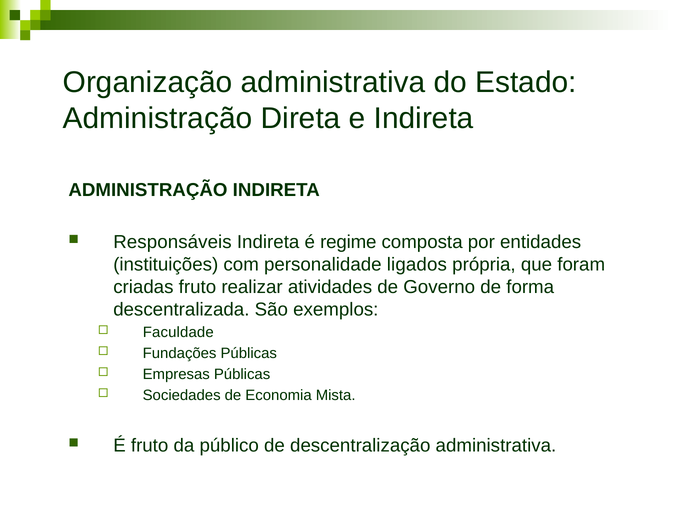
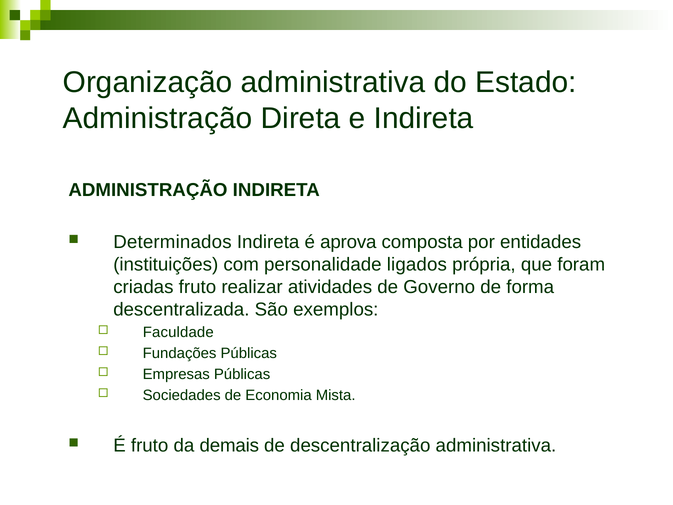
Responsáveis: Responsáveis -> Determinados
regime: regime -> aprova
público: público -> demais
